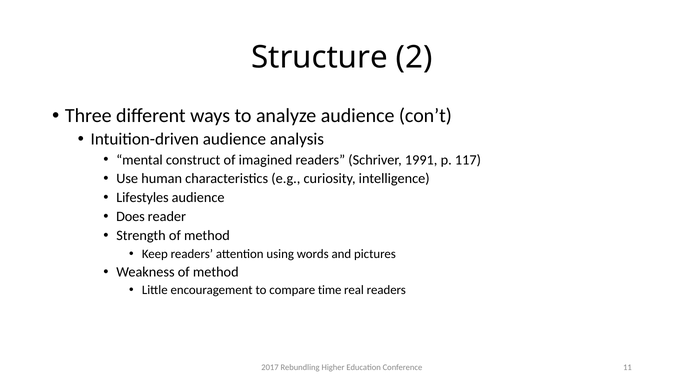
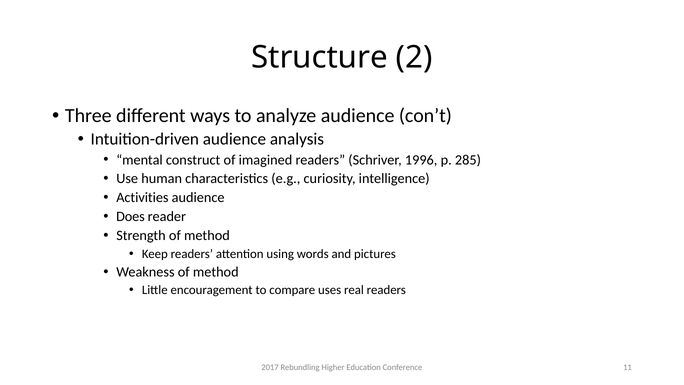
1991: 1991 -> 1996
117: 117 -> 285
Lifestyles: Lifestyles -> Activities
time: time -> uses
